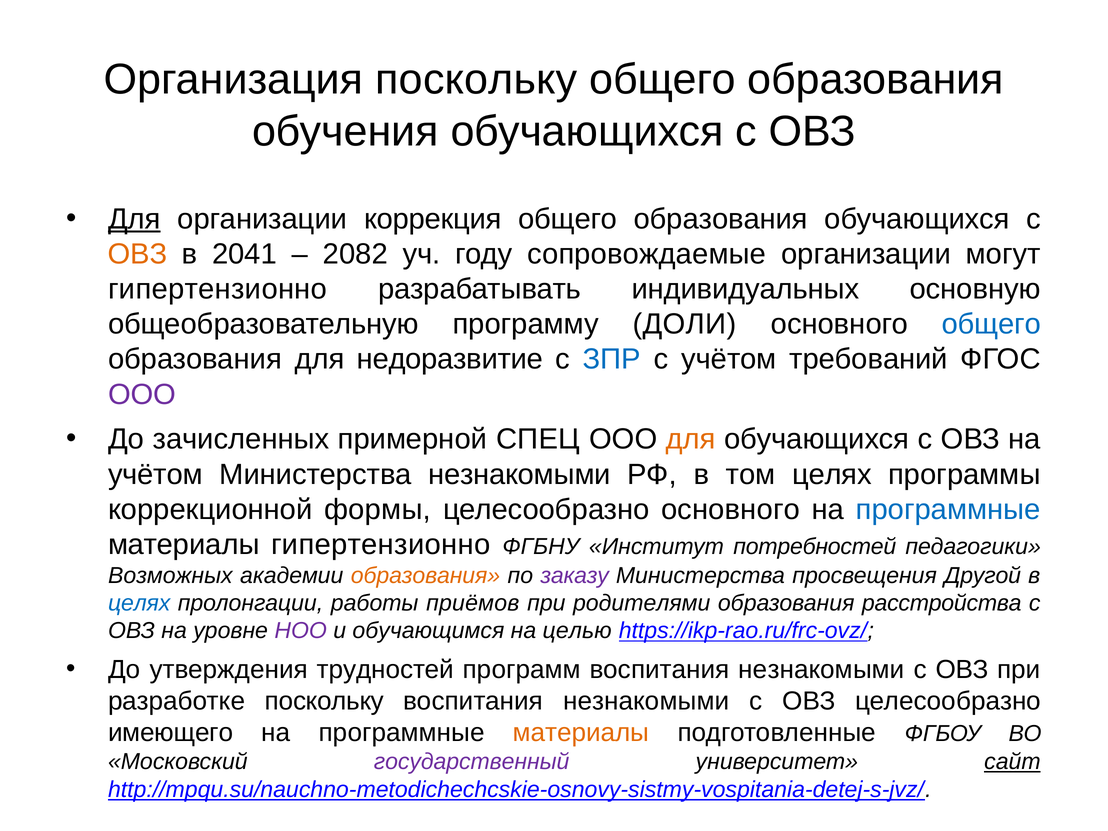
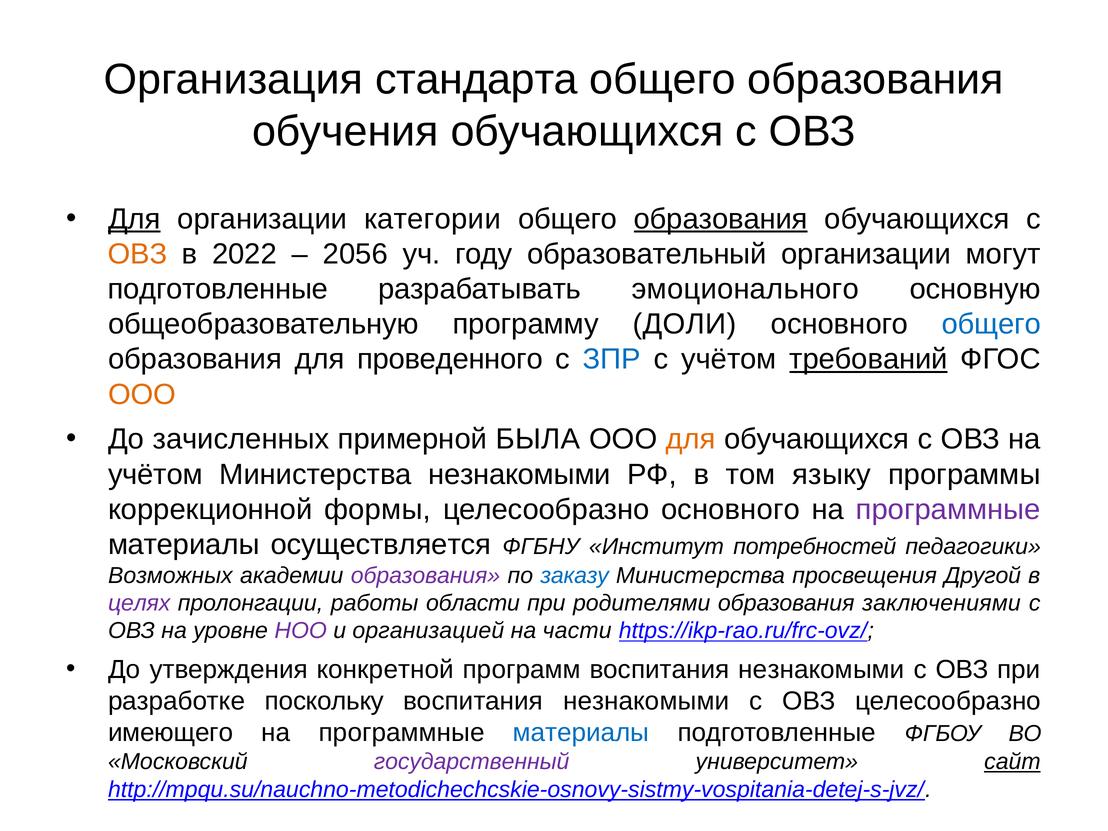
Организация поскольку: поскольку -> стандарта
коррекция: коррекция -> категории
образования at (721, 219) underline: none -> present
2041: 2041 -> 2022
2082: 2082 -> 2056
сопровождаемые: сопровождаемые -> образовательный
гипертензионно at (218, 289): гипертензионно -> подготовленные
индивидуальных: индивидуальных -> эмоционального
недоразвитие: недоразвитие -> проведенного
требований underline: none -> present
ООО at (142, 394) colour: purple -> orange
СПЕЦ: СПЕЦ -> БЫЛА
том целях: целях -> языку
программные at (948, 509) colour: blue -> purple
материалы гипертензионно: гипертензионно -> осуществляется
образования at (425, 575) colour: orange -> purple
заказу colour: purple -> blue
целях at (139, 603) colour: blue -> purple
приёмов: приёмов -> области
расстройства: расстройства -> заключениями
обучающимся: обучающимся -> организацией
целью: целью -> части
трудностей: трудностей -> конкретной
материалы at (581, 732) colour: orange -> blue
